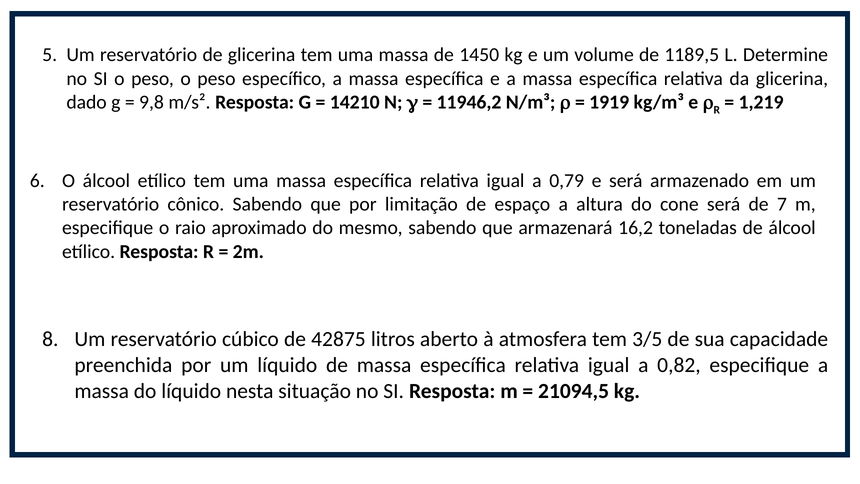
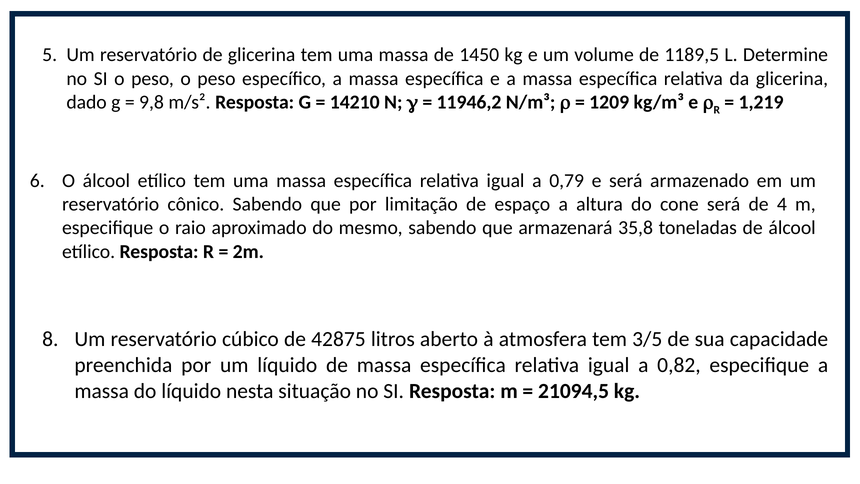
1919: 1919 -> 1209
7: 7 -> 4
16,2: 16,2 -> 35,8
